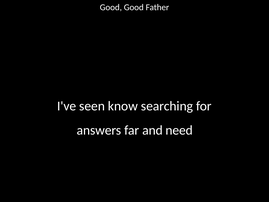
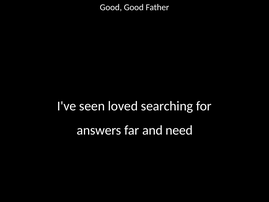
know: know -> loved
